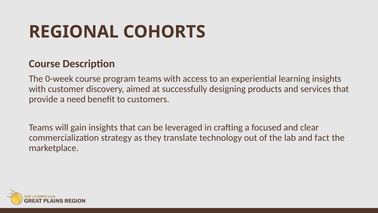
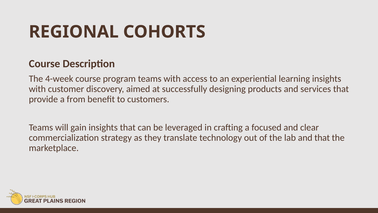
0-week: 0-week -> 4-week
need: need -> from
and fact: fact -> that
